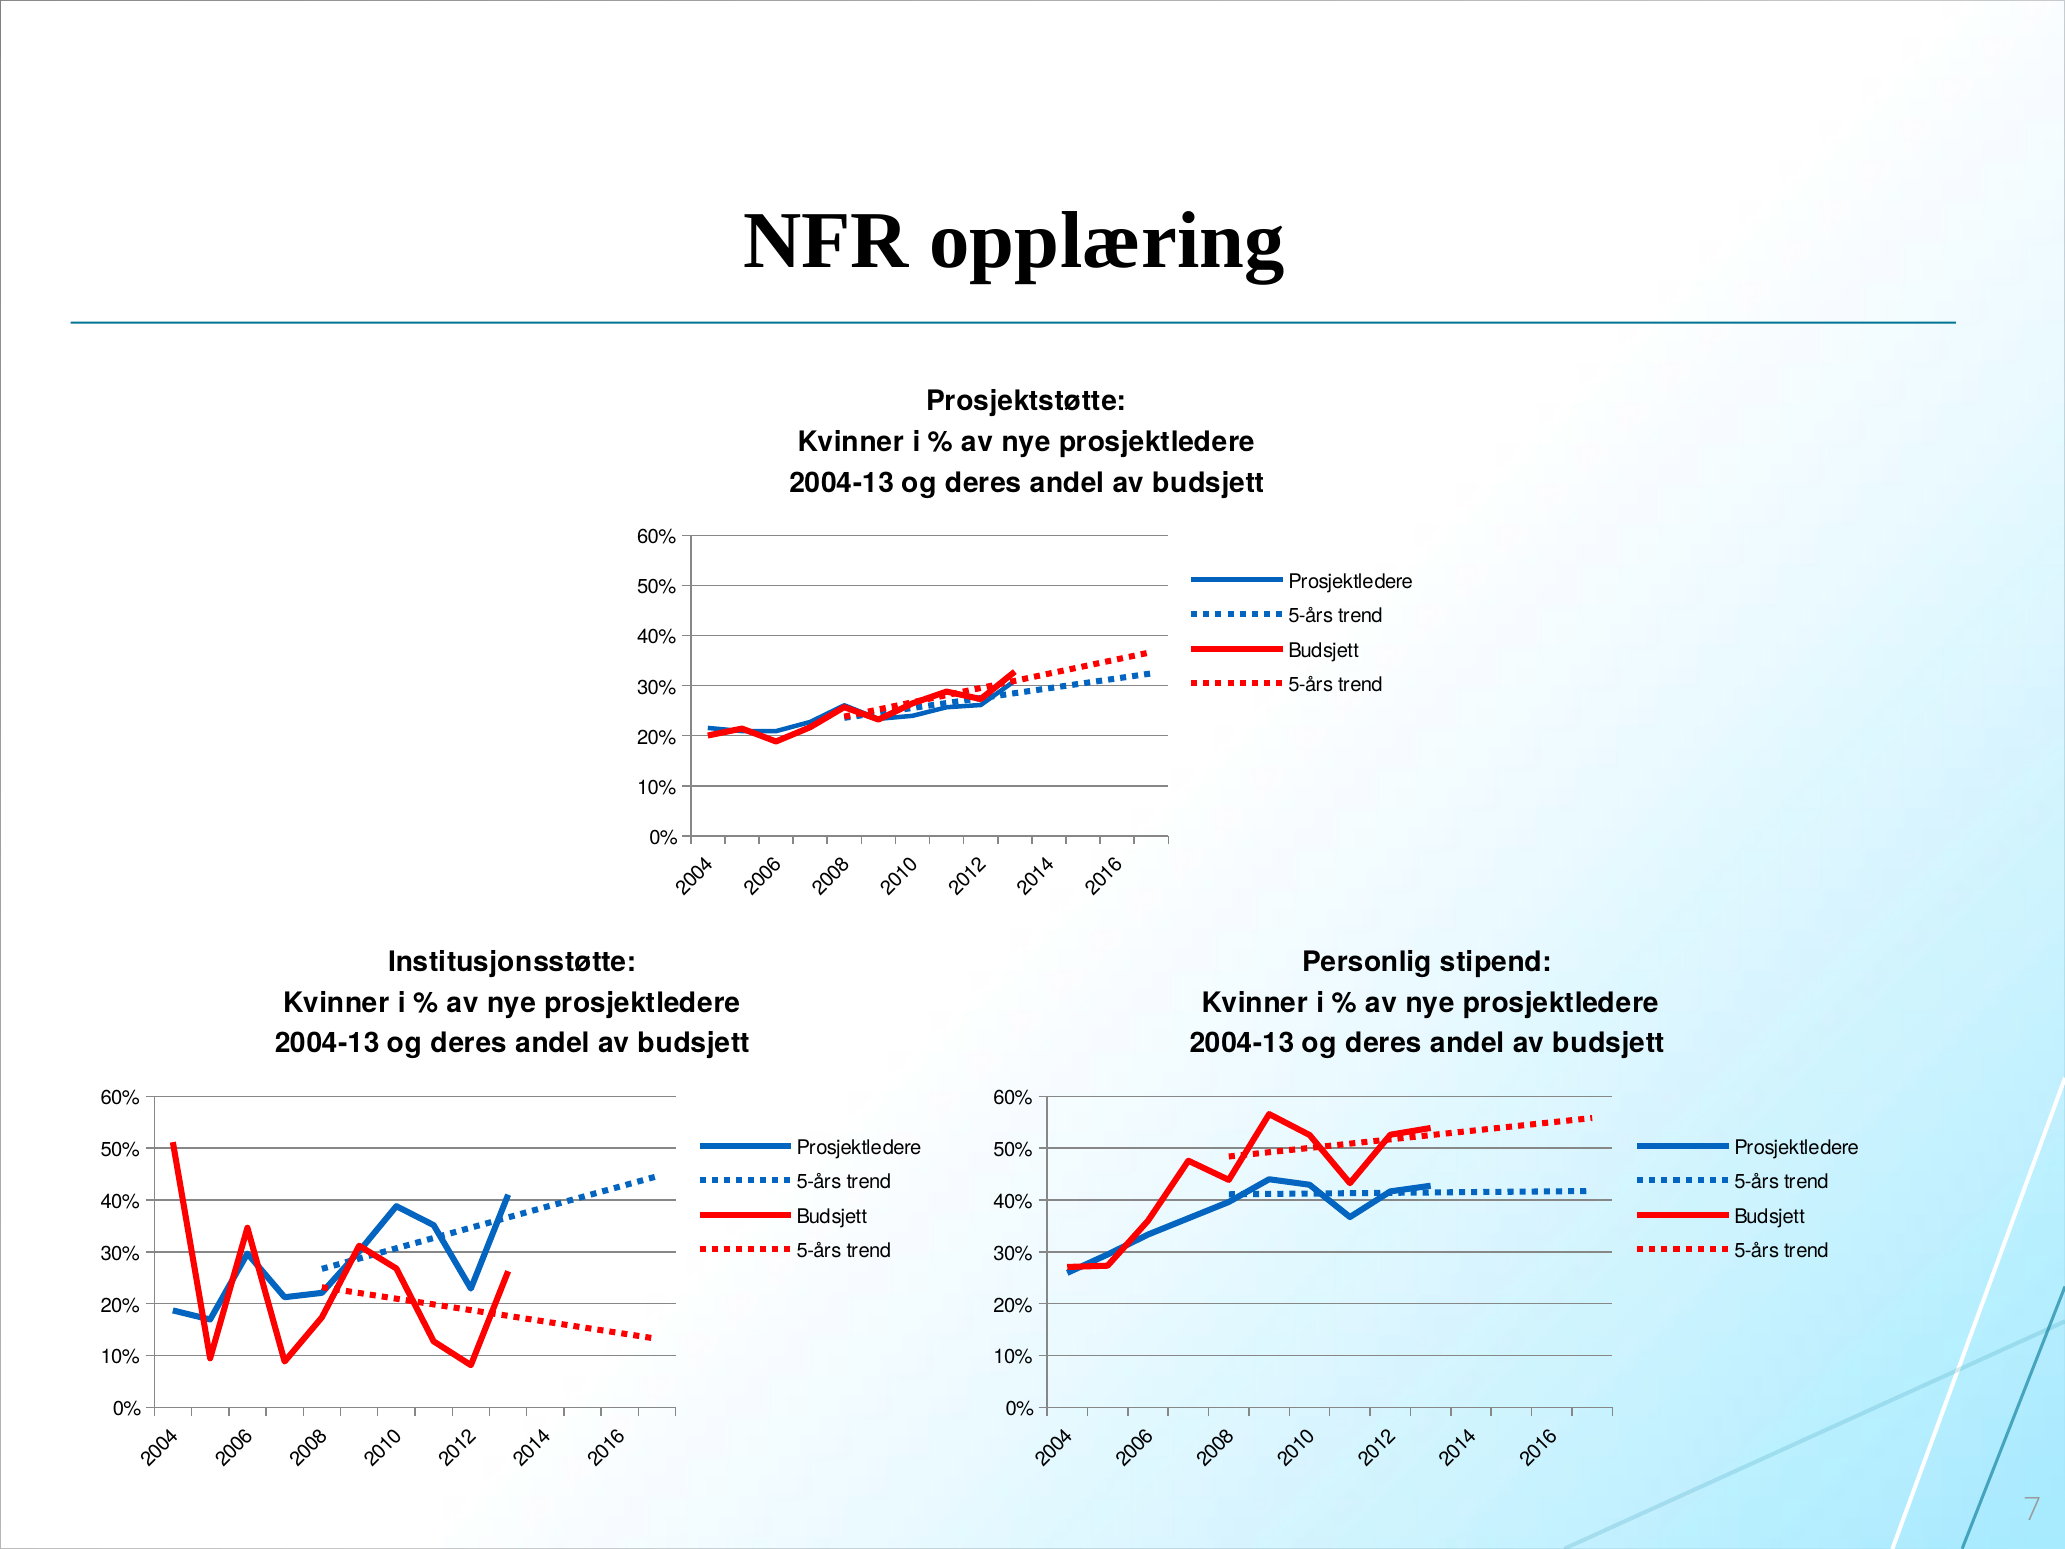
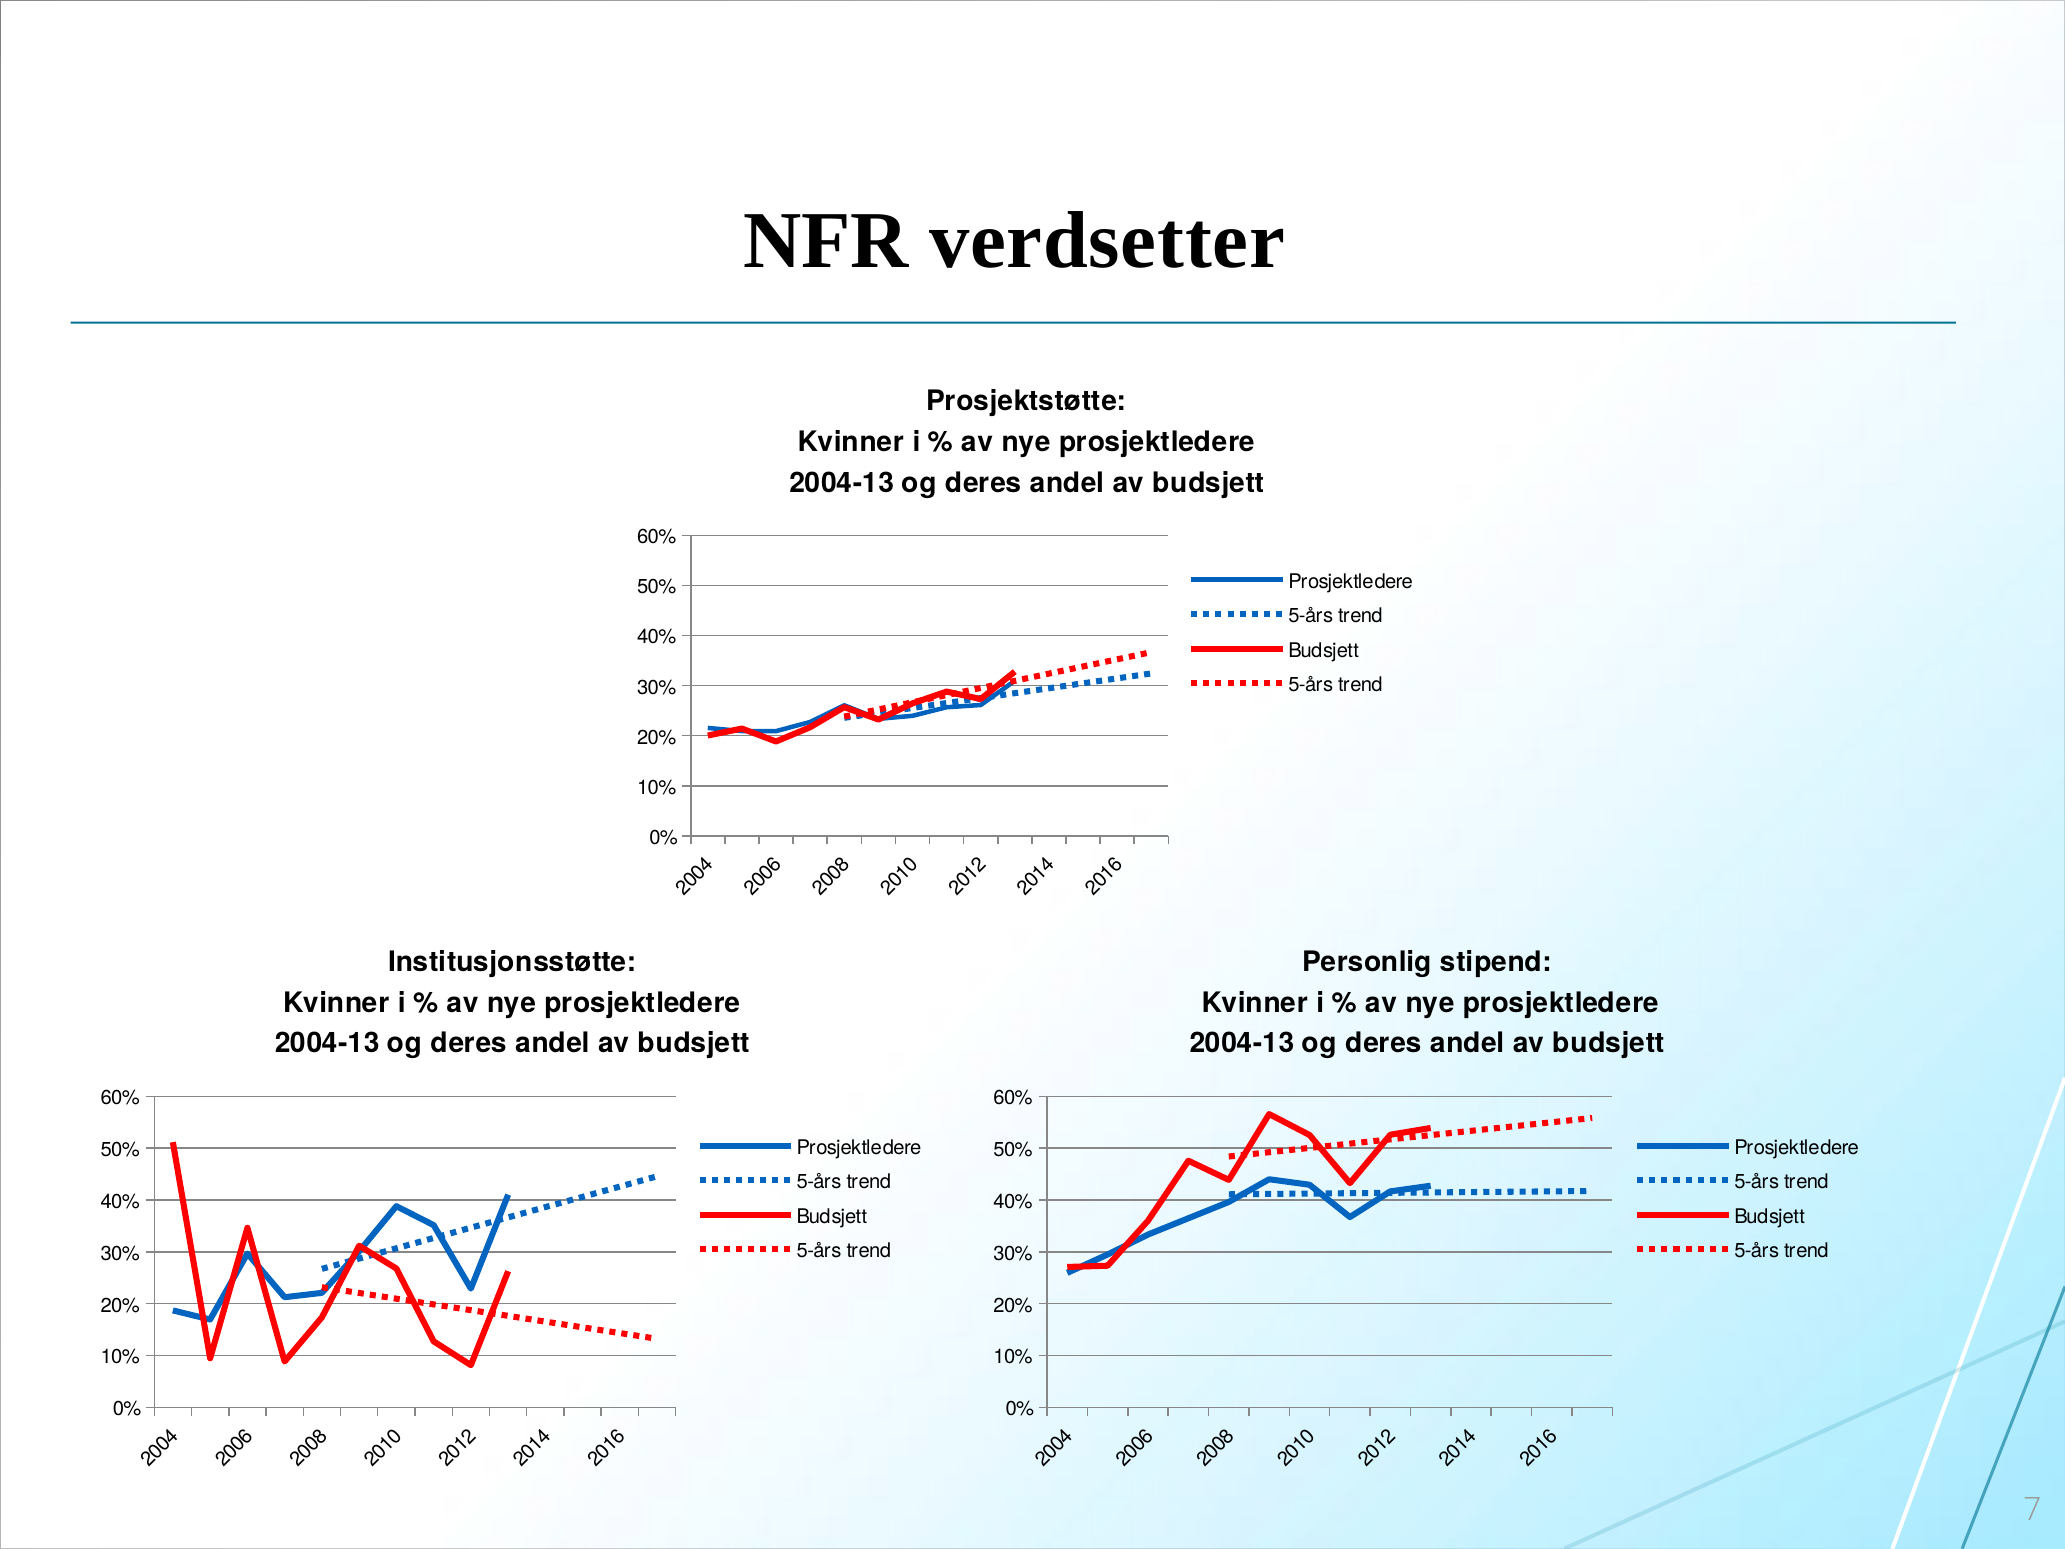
opplæring: opplæring -> verdsetter
